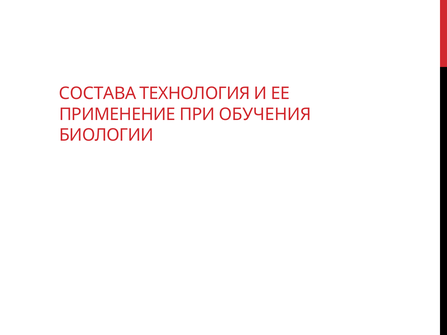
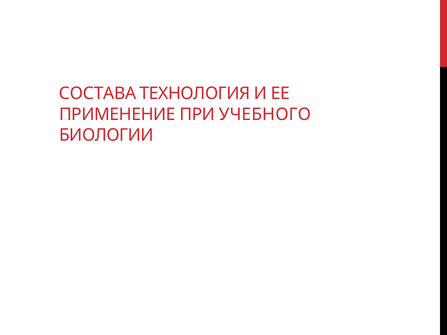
ОБУЧЕНИЯ: ОБУЧЕНИЯ -> УЧЕБНОГО
